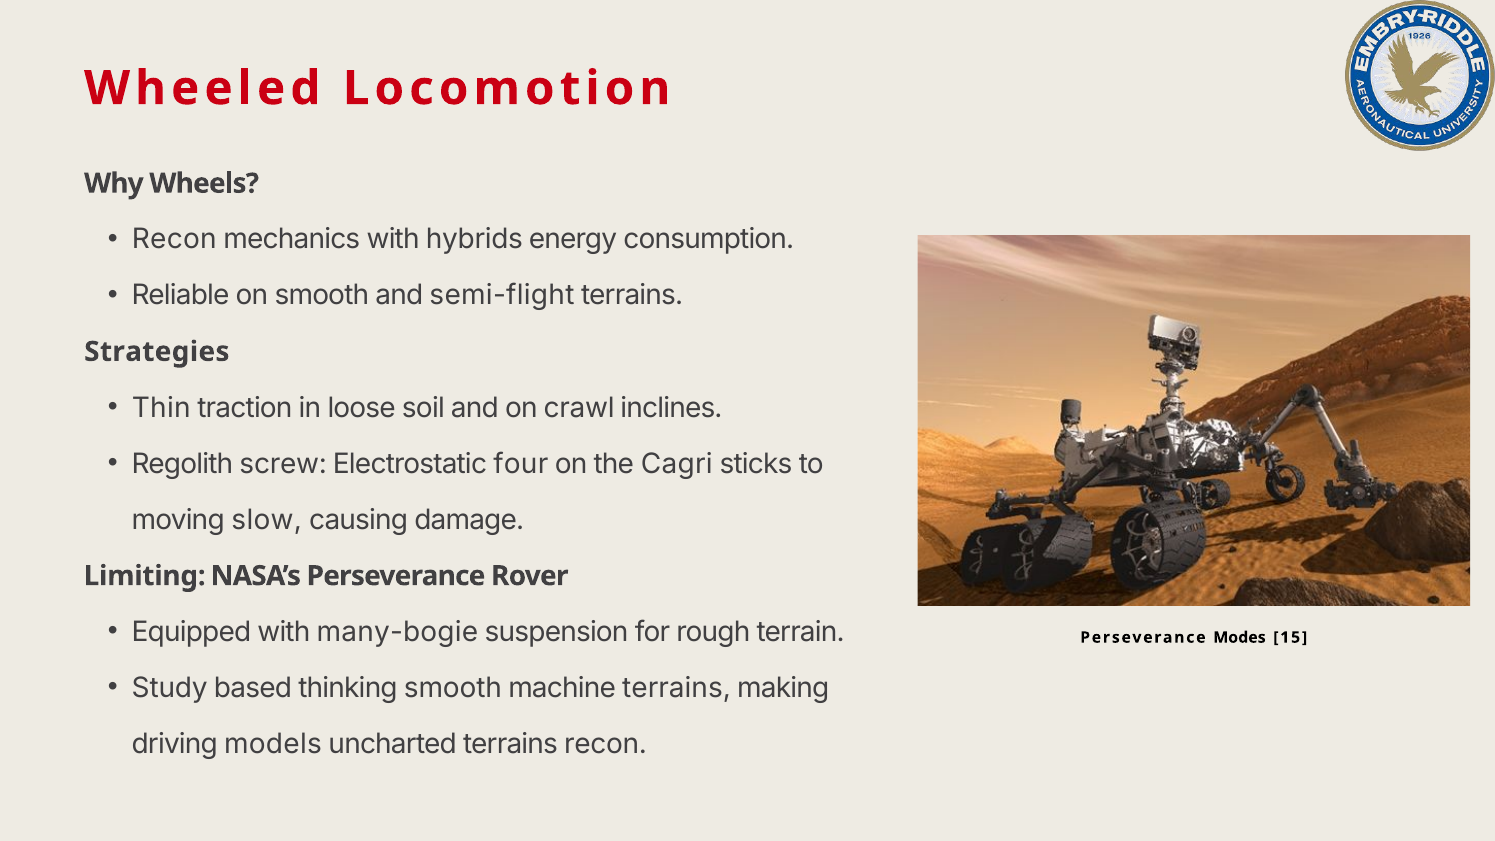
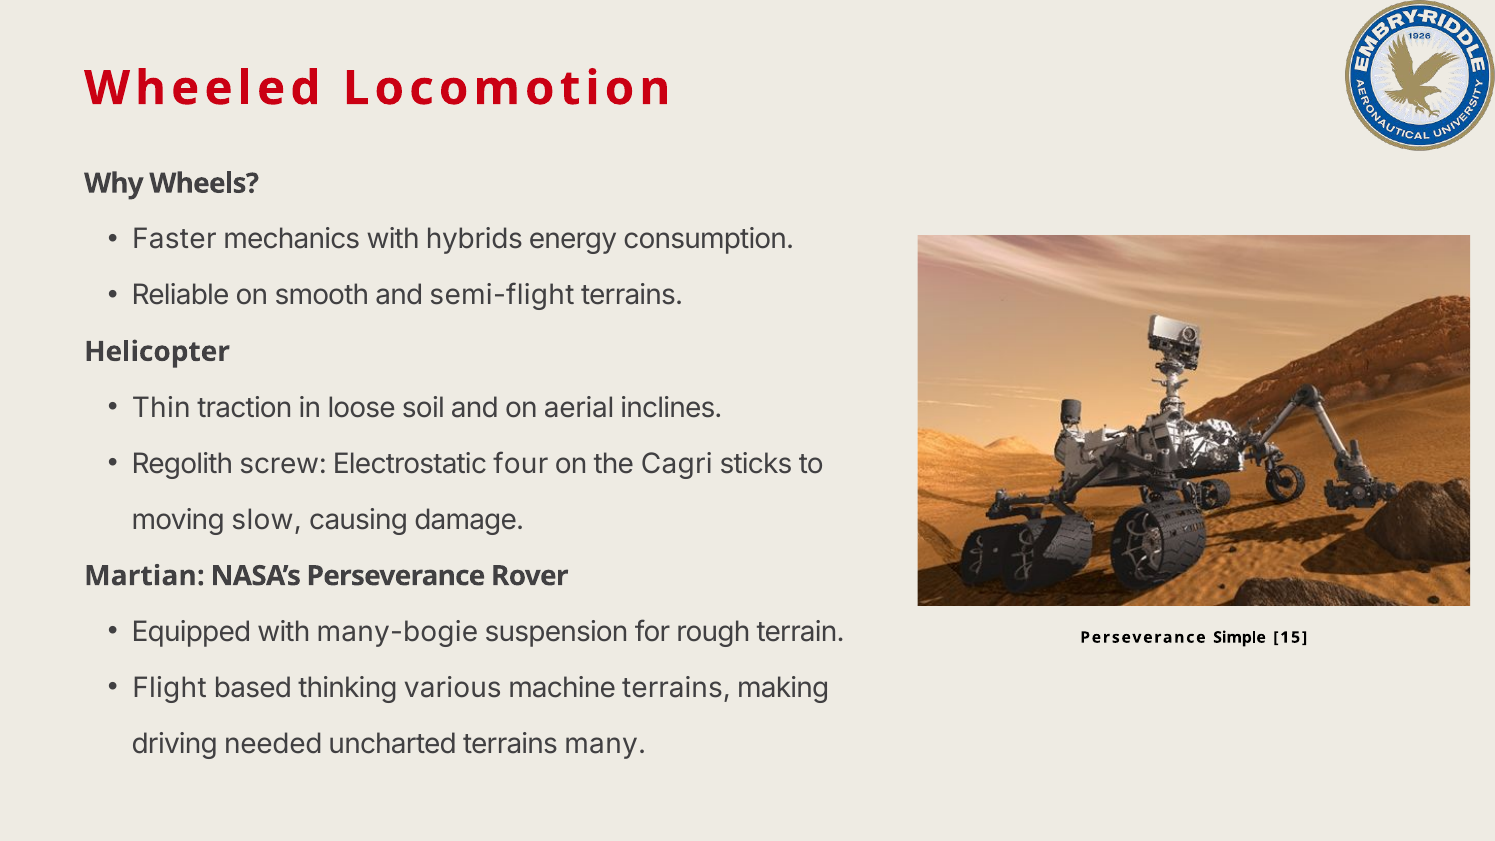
Recon at (174, 240): Recon -> Faster
Strategies: Strategies -> Helicopter
crawl: crawl -> aerial
Limiting: Limiting -> Martian
Modes: Modes -> Simple
Study: Study -> Flight
thinking smooth: smooth -> various
models: models -> needed
terrains recon: recon -> many
